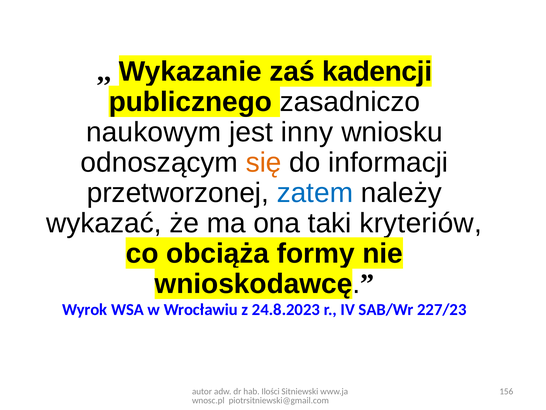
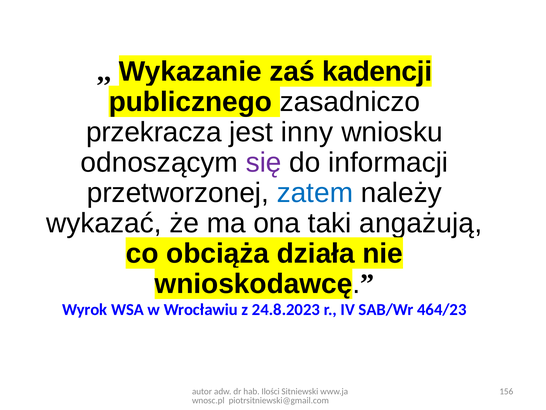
naukowym: naukowym -> przekracza
się colour: orange -> purple
kryteriów: kryteriów -> angażują
formy: formy -> działa
227/23: 227/23 -> 464/23
